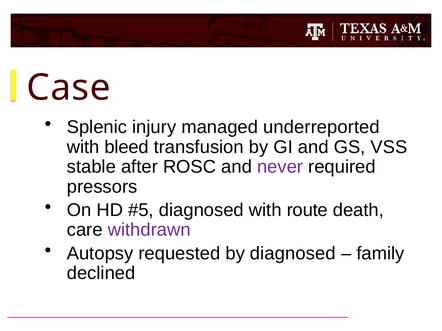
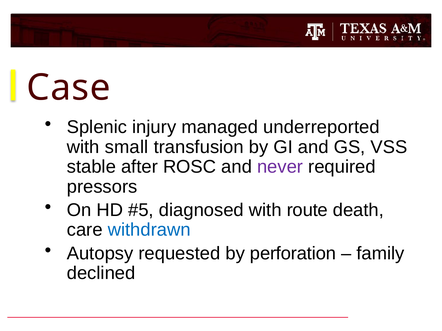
bleed: bleed -> small
withdrawn colour: purple -> blue
by diagnosed: diagnosed -> perforation
